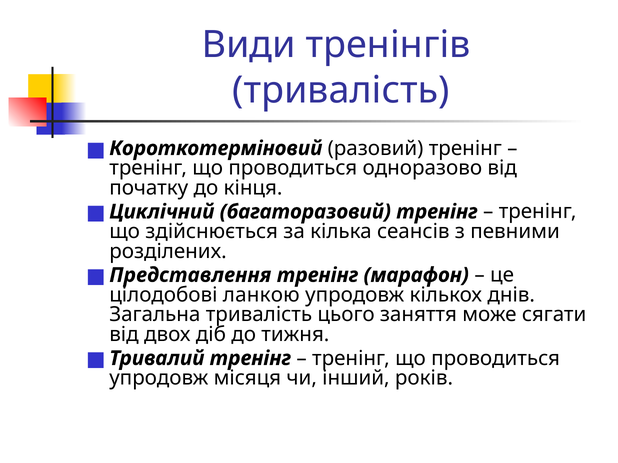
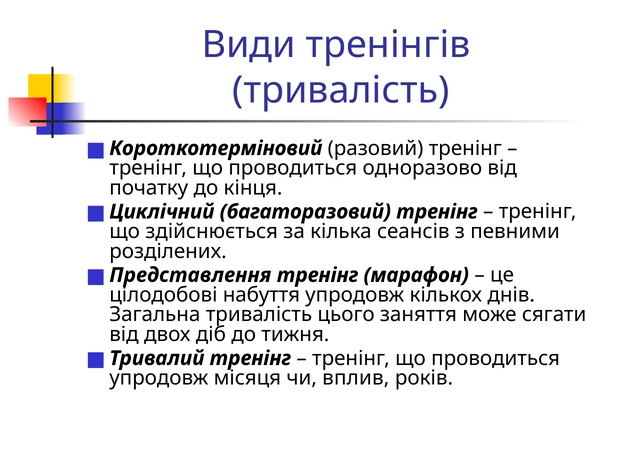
ланкою: ланкою -> набуття
інший: інший -> вплив
